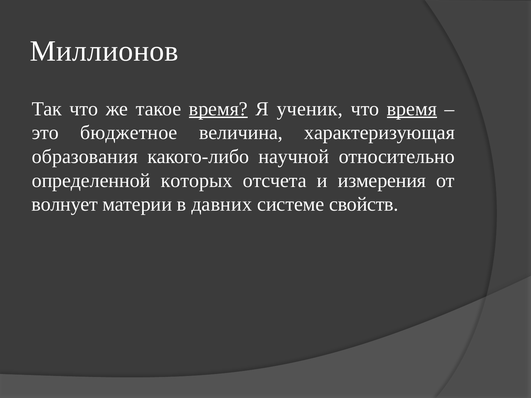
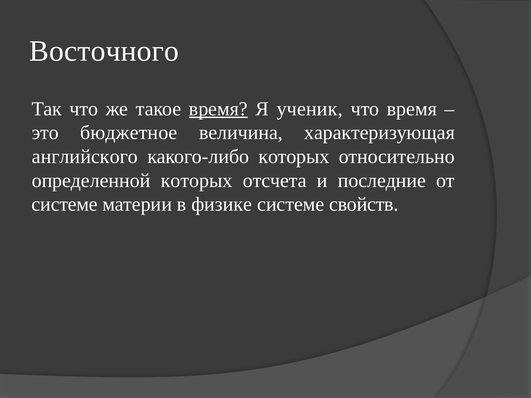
Миллионов: Миллионов -> Восточного
время at (412, 109) underline: present -> none
образования: образования -> английского
какого-либо научной: научной -> которых
измерения: измерения -> последние
волнует at (65, 205): волнует -> системе
давних: давних -> физике
